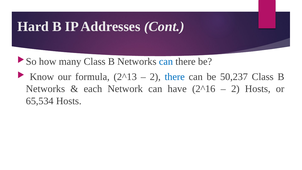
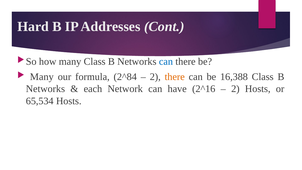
Know at (42, 77): Know -> Many
2^13: 2^13 -> 2^84
there at (175, 77) colour: blue -> orange
50,237: 50,237 -> 16,388
